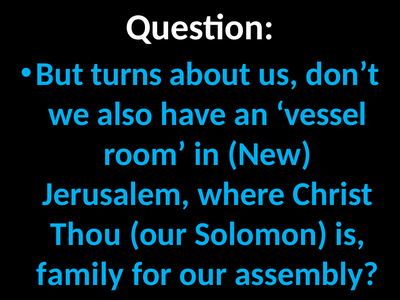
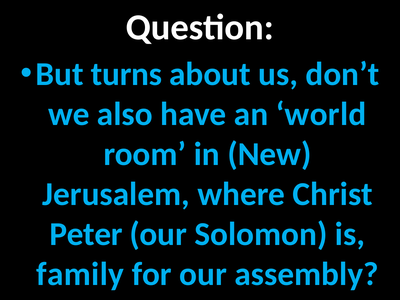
vessel: vessel -> world
Thou: Thou -> Peter
